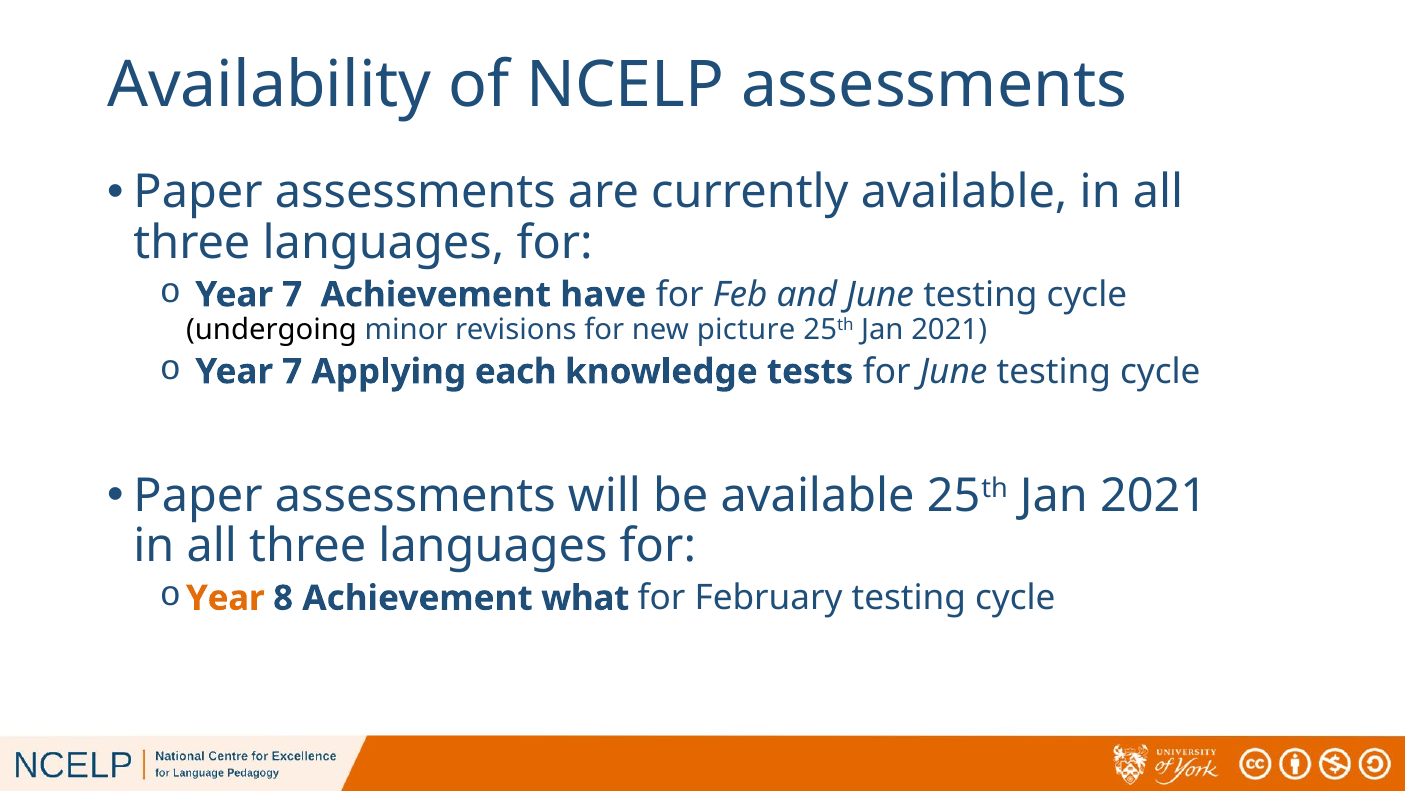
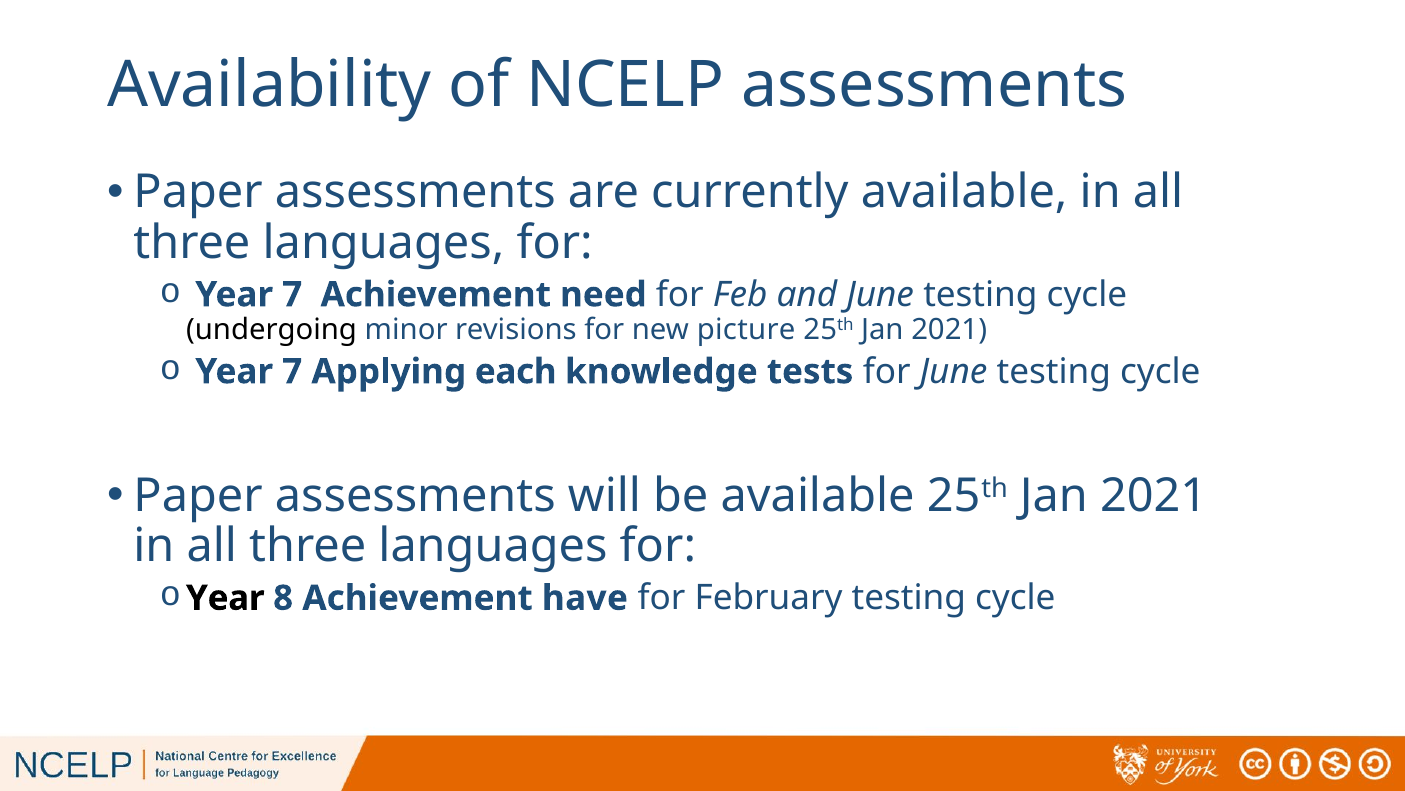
have: have -> need
Year at (225, 598) colour: orange -> black
what: what -> have
